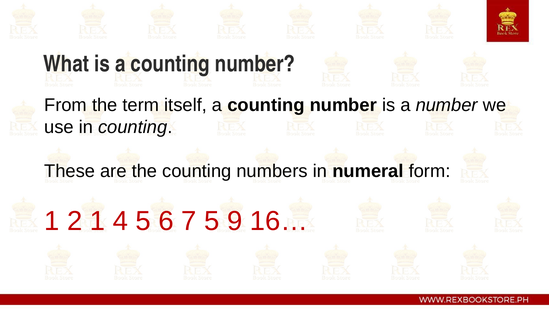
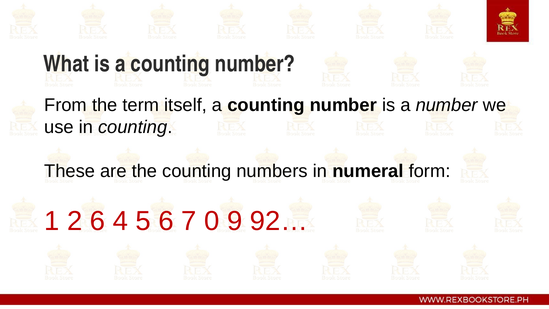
2 1: 1 -> 6
7 5: 5 -> 0
16…: 16… -> 92…
